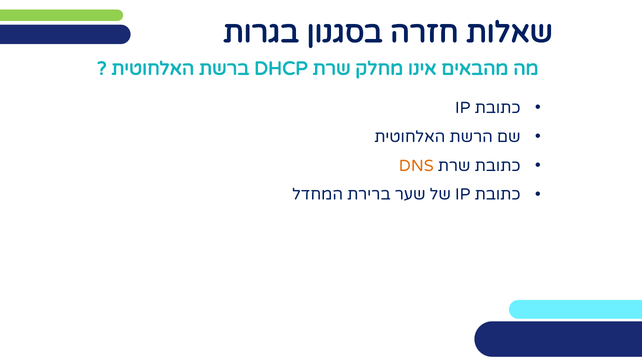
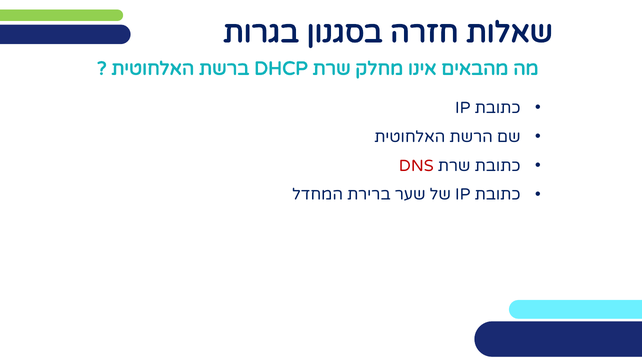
DNS colour: orange -> red
